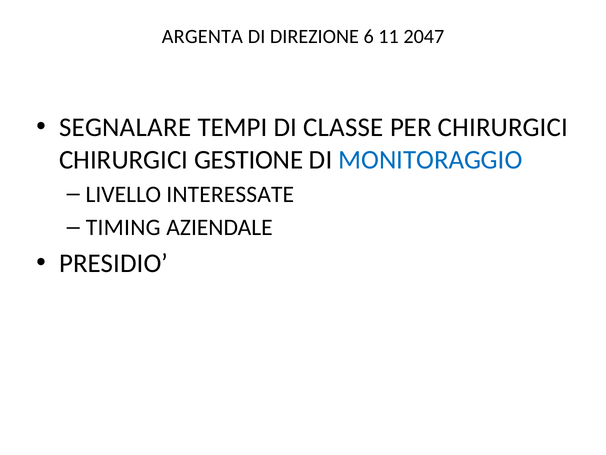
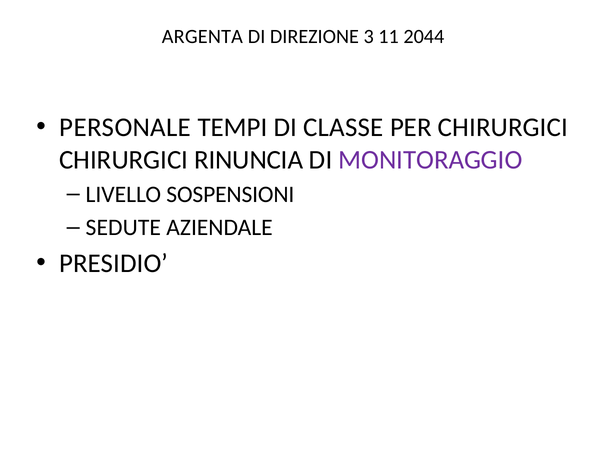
6: 6 -> 3
2047: 2047 -> 2044
SEGNALARE: SEGNALARE -> PERSONALE
GESTIONE: GESTIONE -> RINUNCIA
MONITORAGGIO colour: blue -> purple
INTERESSATE: INTERESSATE -> SOSPENSIONI
TIMING: TIMING -> SEDUTE
